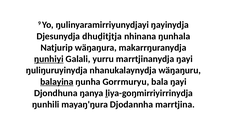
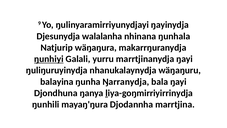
dhuḏitjtja: dhuḏitjtja -> walalanha
balayina underline: present -> none
Gorrmuryu: Gorrmuryu -> Ŋarranydja
